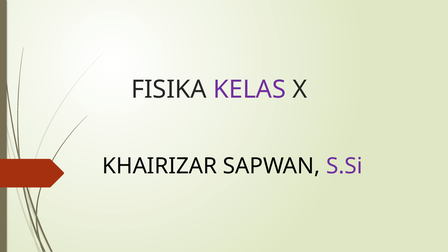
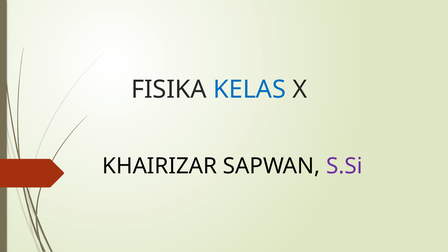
KELAS colour: purple -> blue
